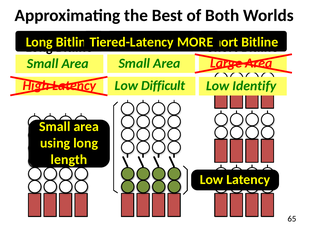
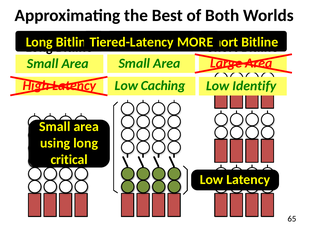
Difficult: Difficult -> Caching
length: length -> critical
